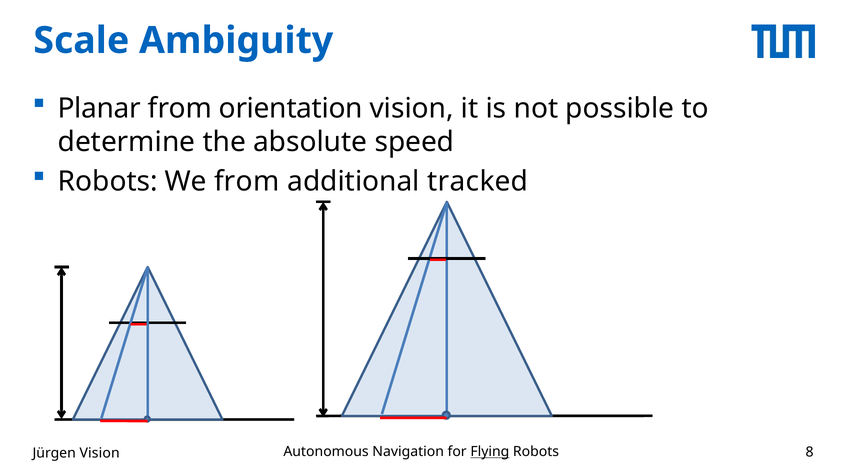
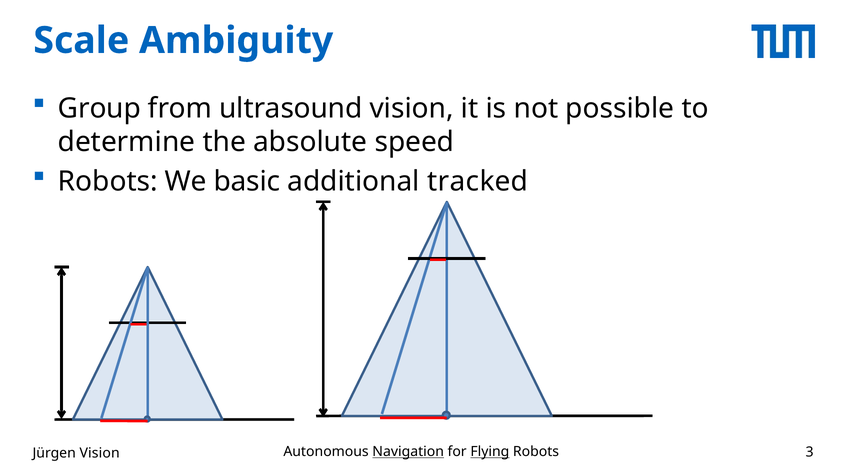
Planar: Planar -> Group
orientation: orientation -> ultrasound
We from: from -> basic
Navigation underline: none -> present
8: 8 -> 3
